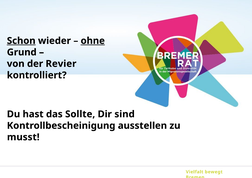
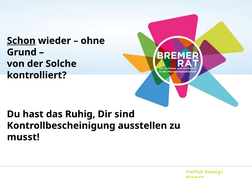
ohne underline: present -> none
Revier: Revier -> Solche
Sollte: Sollte -> Ruhig
